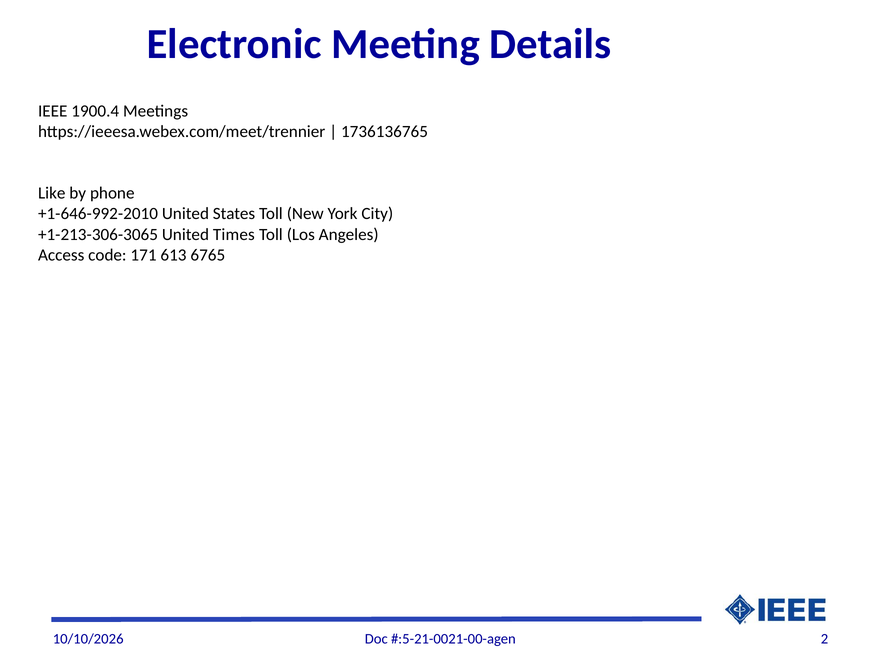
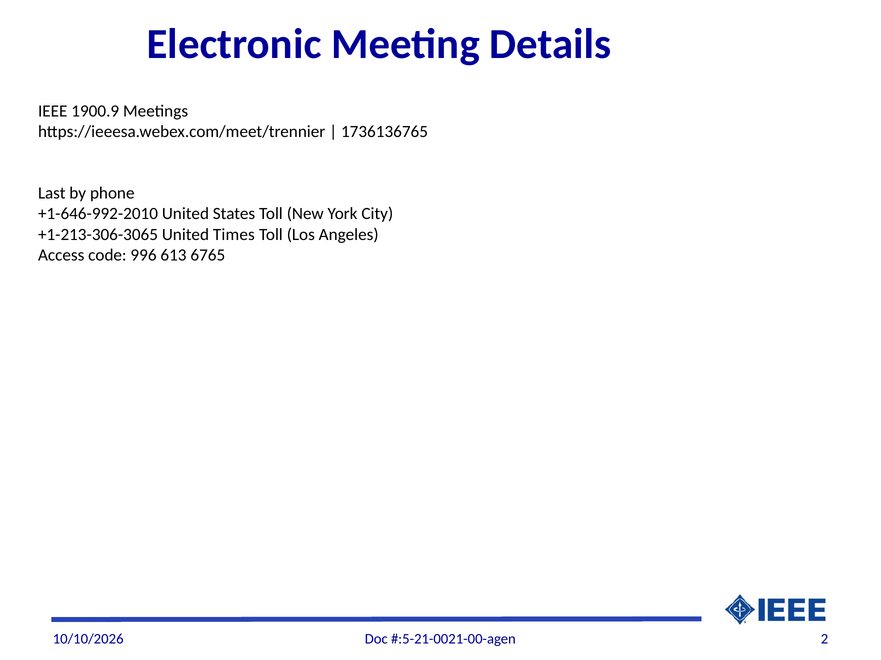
1900.4: 1900.4 -> 1900.9
Like: Like -> Last
171: 171 -> 996
